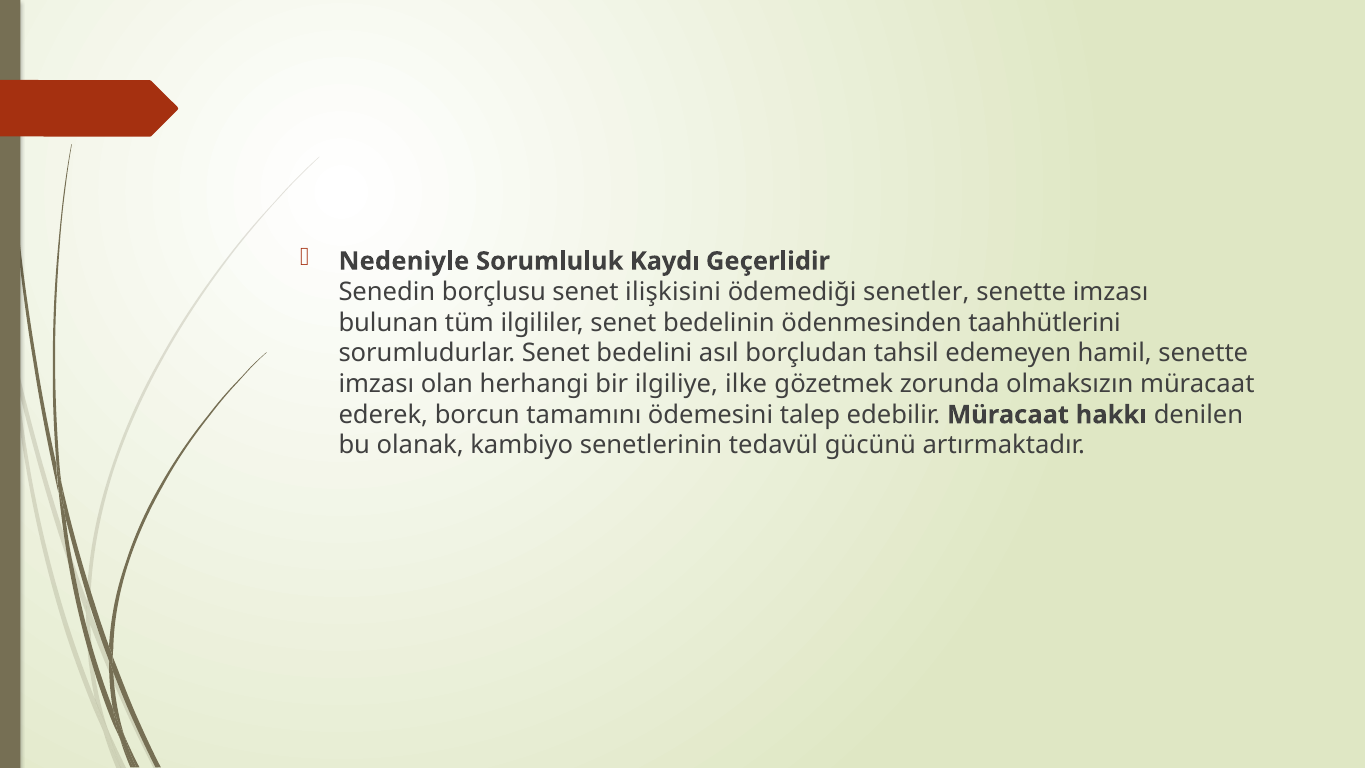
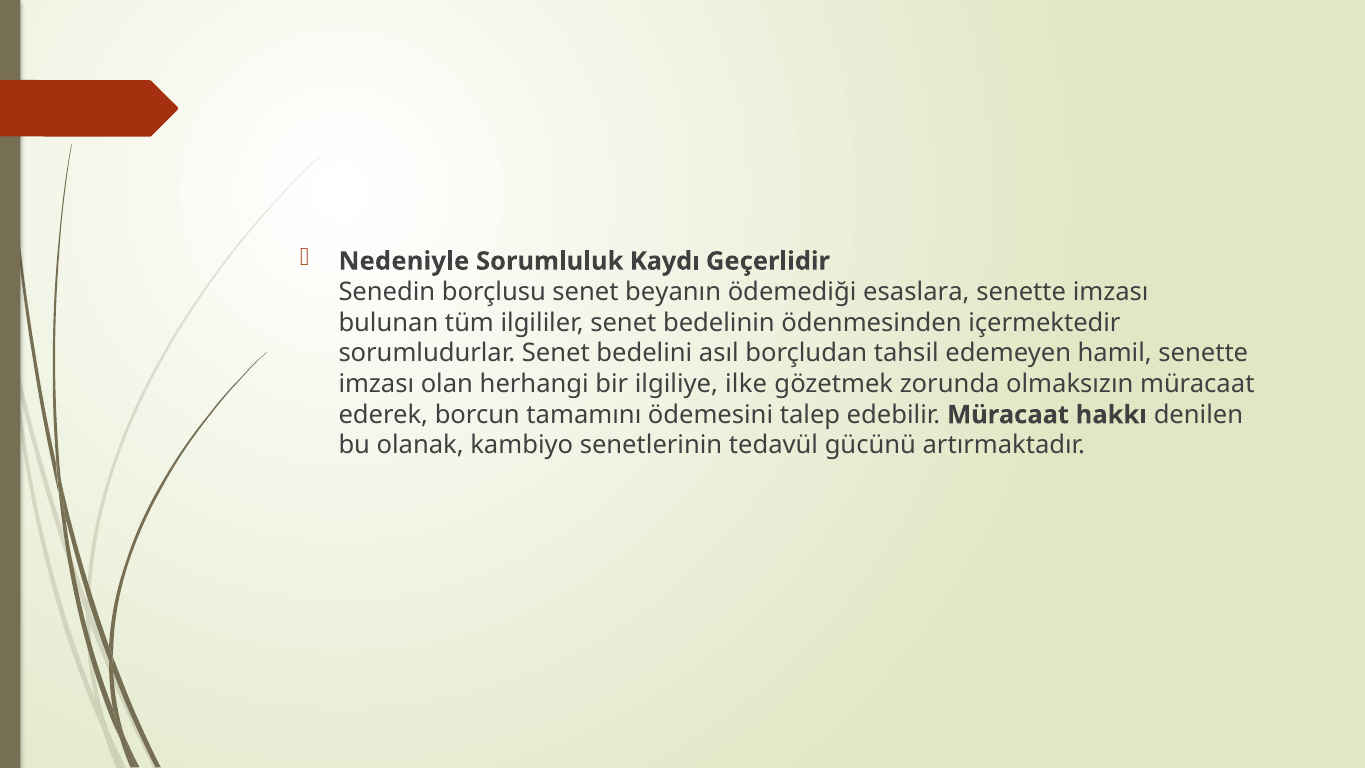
ilişkisini: ilişkisini -> beyanın
senetler: senetler -> esaslara
taahhütlerini: taahhütlerini -> içermektedir
